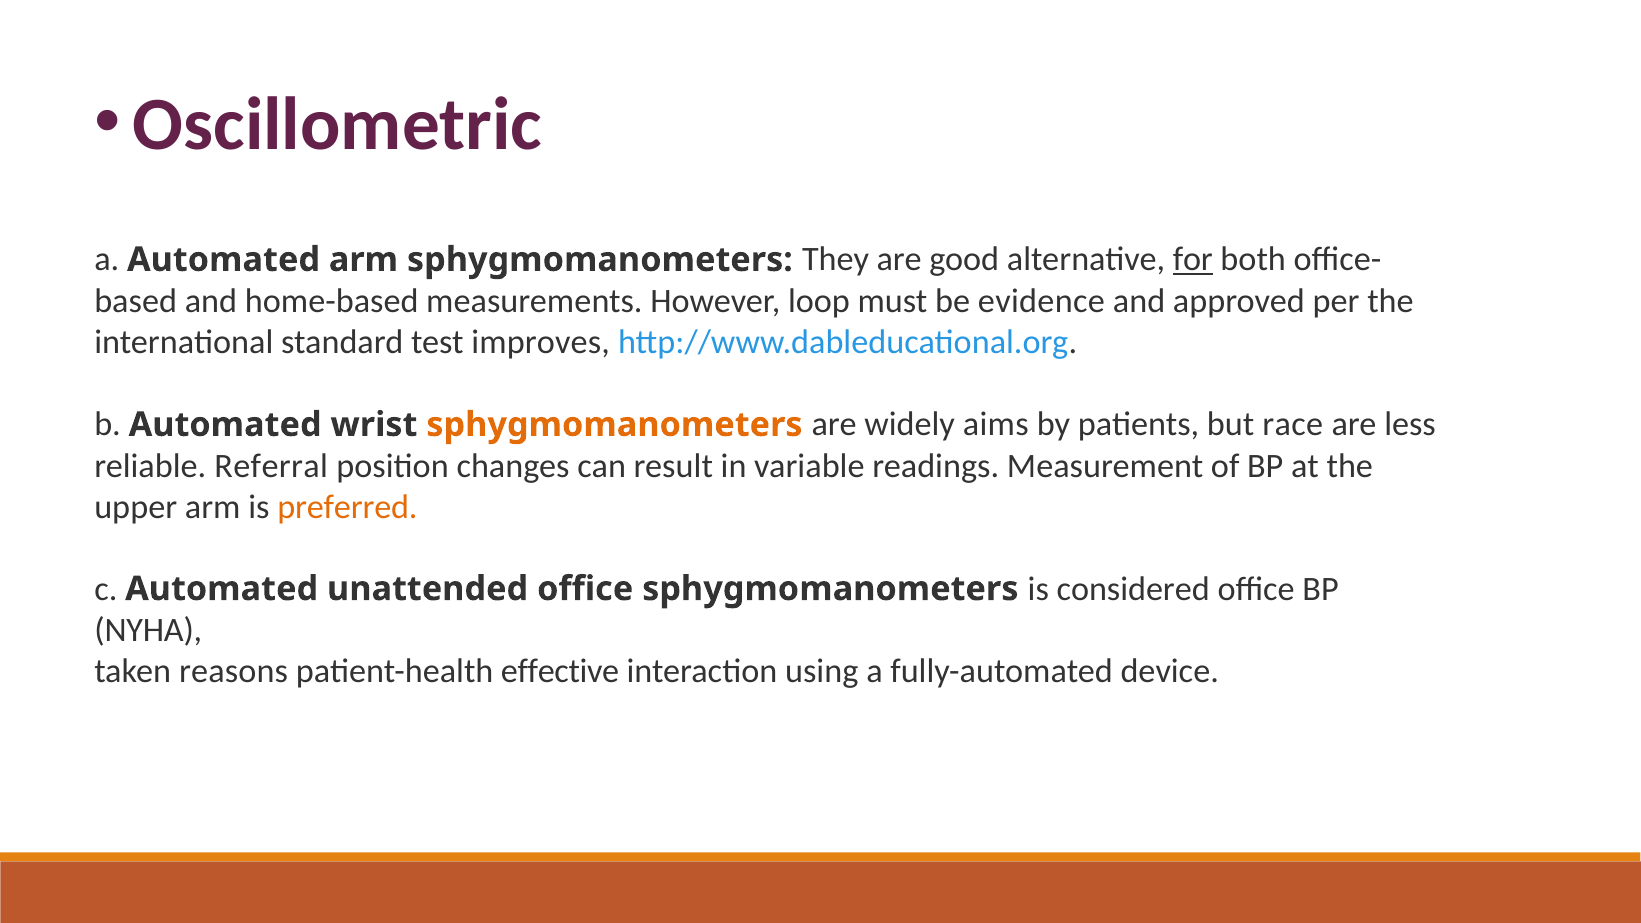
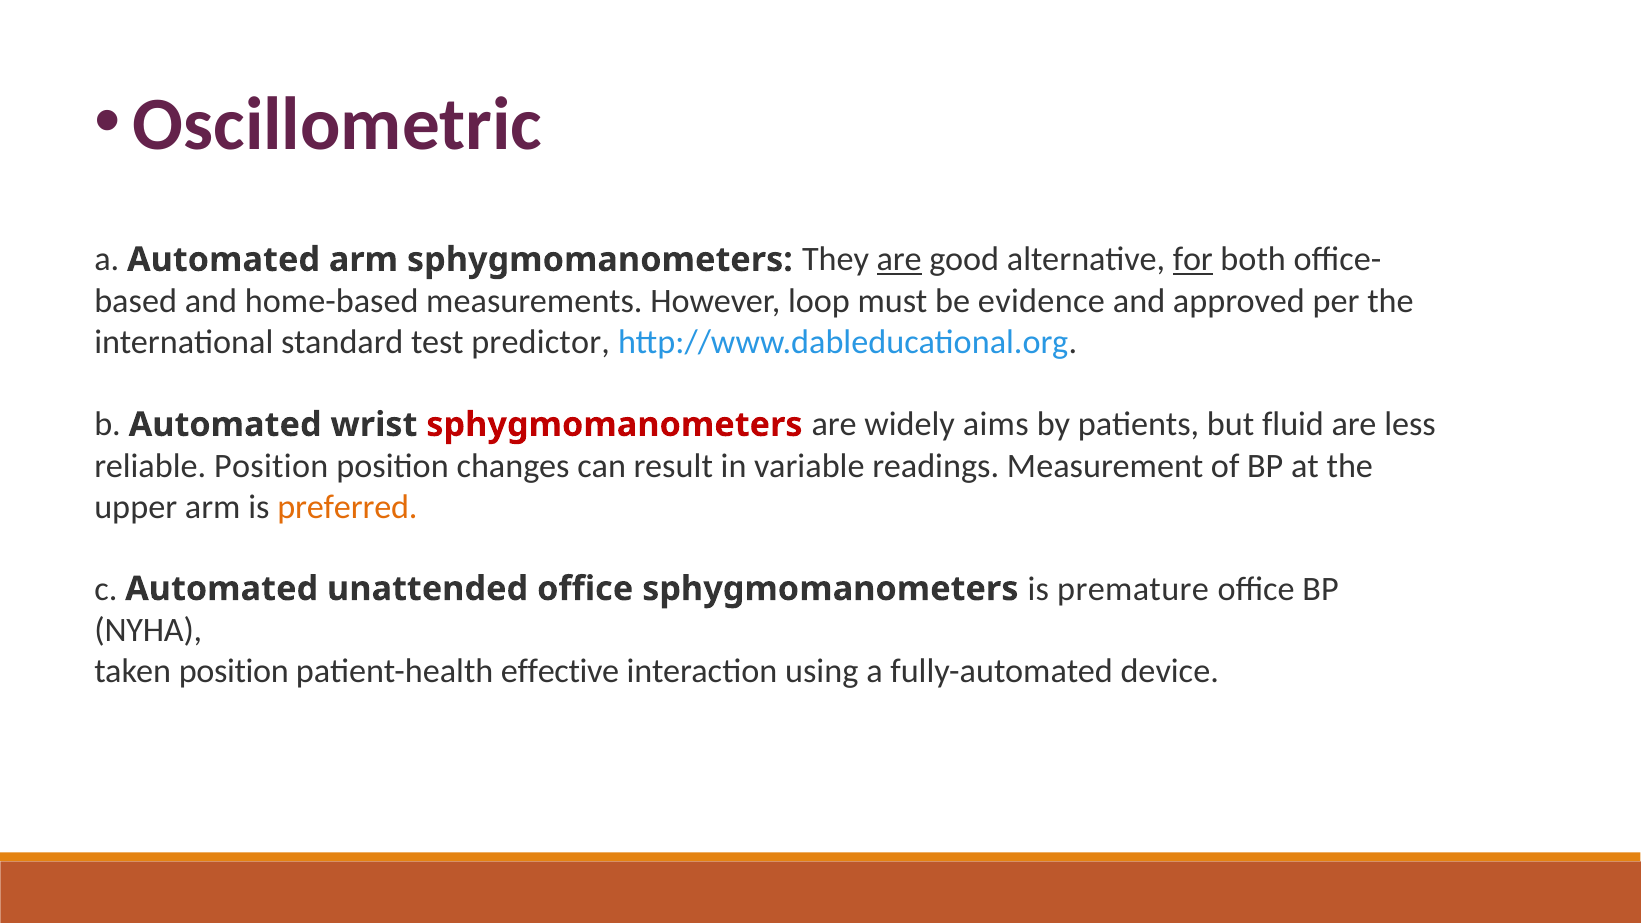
are at (899, 260) underline: none -> present
improves: improves -> predictor
sphygmomanometers at (614, 425) colour: orange -> red
race: race -> fluid
reliable Referral: Referral -> Position
considered: considered -> premature
taken reasons: reasons -> position
